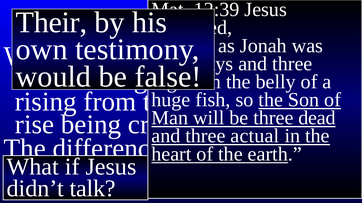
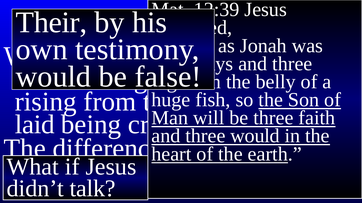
dead at (317, 118): dead -> faith
rise: rise -> laid
actual at (255, 136): actual -> would
